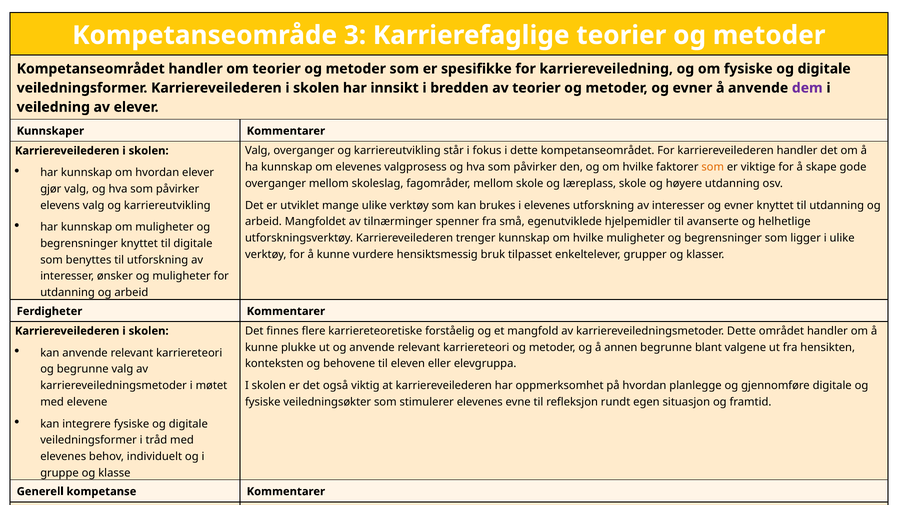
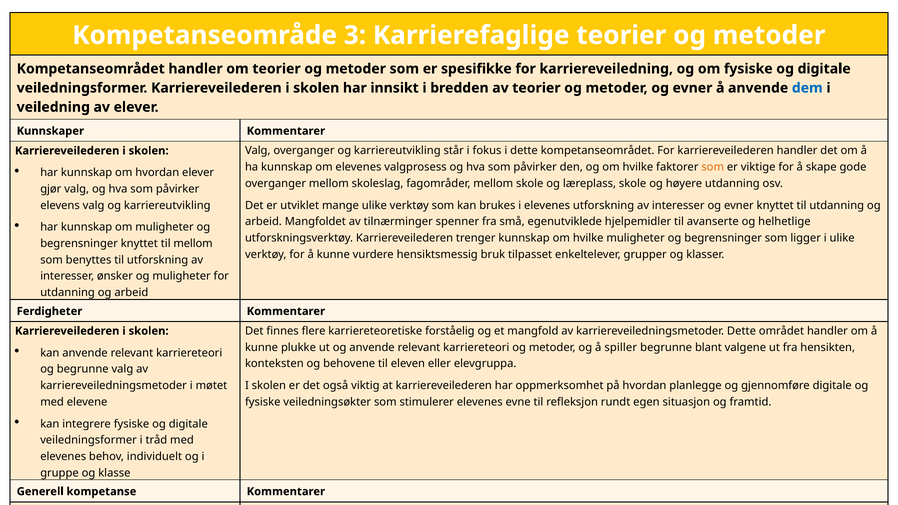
dem colour: purple -> blue
til digitale: digitale -> mellom
annen: annen -> spiller
